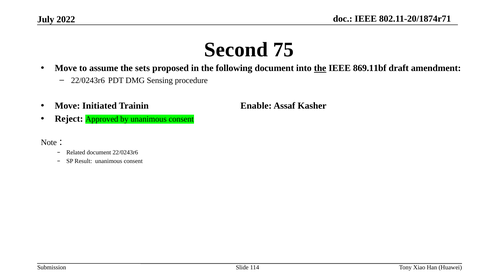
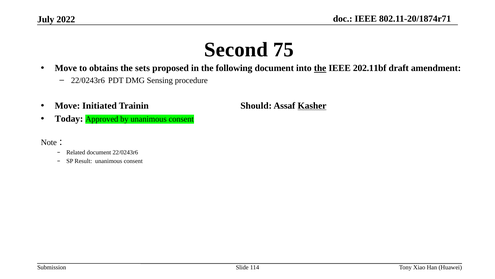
assume: assume -> obtains
869.11bf: 869.11bf -> 202.11bf
Enable: Enable -> Should
Kasher underline: none -> present
Reject: Reject -> Today
